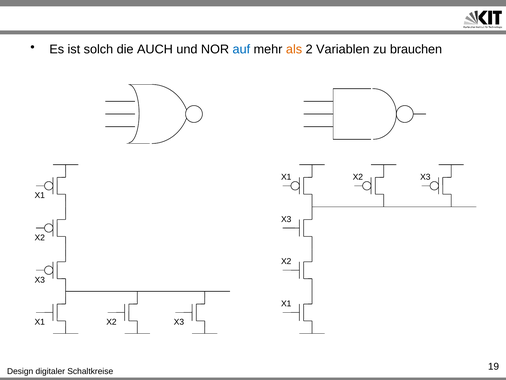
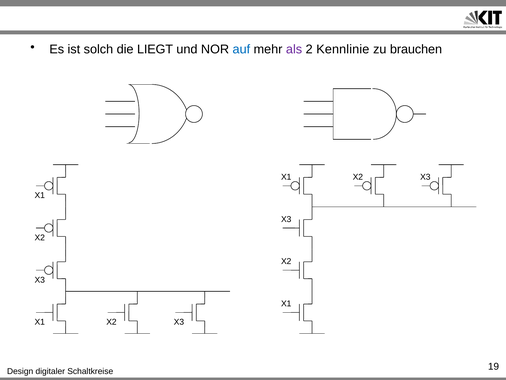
AUCH: AUCH -> LIEGT
als colour: orange -> purple
Variablen: Variablen -> Kennlinie
